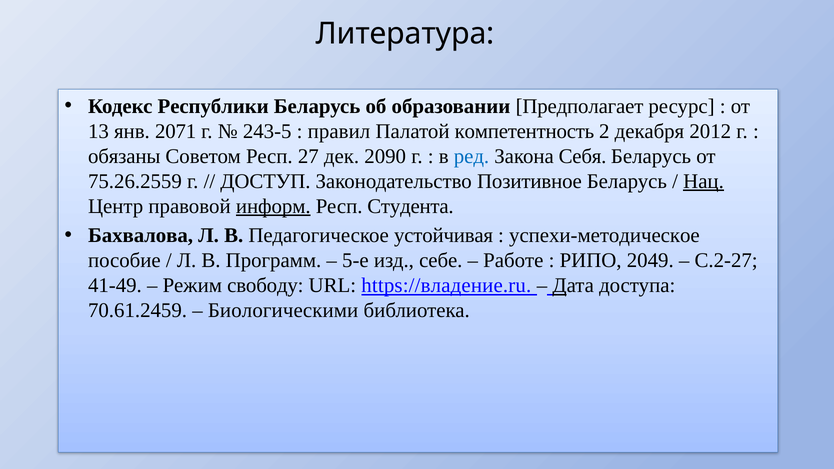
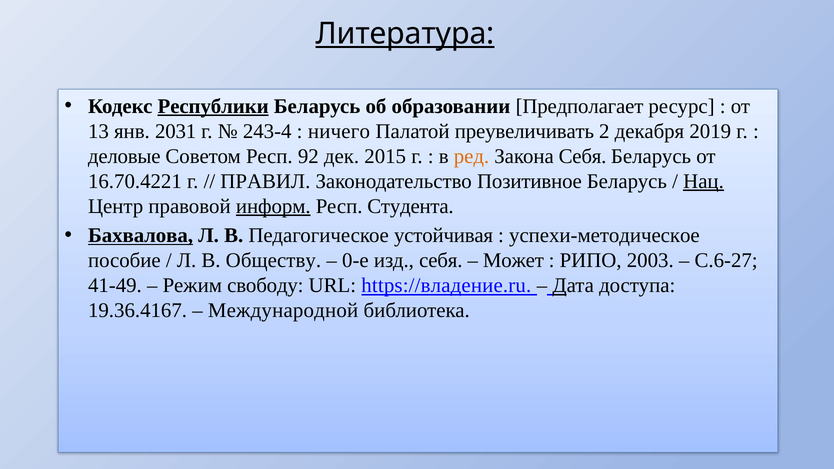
Литература underline: none -> present
Республики underline: none -> present
2071: 2071 -> 2031
243-5: 243-5 -> 243-4
правил: правил -> ничего
компетентность: компетентность -> преувеличивать
2012: 2012 -> 2019
обязаны: обязаны -> деловые
27: 27 -> 92
2090: 2090 -> 2015
ред colour: blue -> orange
75.26.2559: 75.26.2559 -> 16.70.4221
ДОСТУП: ДОСТУП -> ПРАВИЛ
Бахвалова underline: none -> present
Программ: Программ -> Обществу
5-е: 5-е -> 0-е
изд себе: себе -> себя
Работе: Работе -> Может
2049: 2049 -> 2003
С.2-27: С.2-27 -> С.6-27
70.61.2459: 70.61.2459 -> 19.36.4167
Биологическими: Биологическими -> Международной
